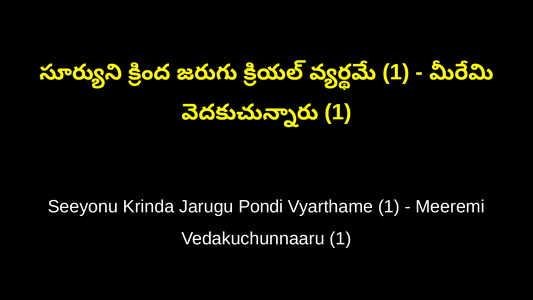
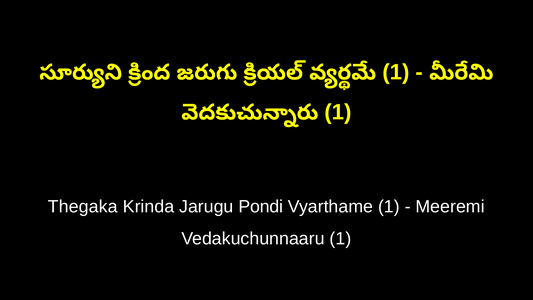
Seeyonu: Seeyonu -> Thegaka
